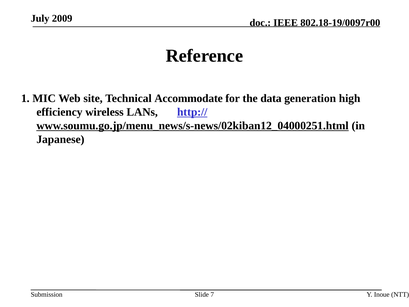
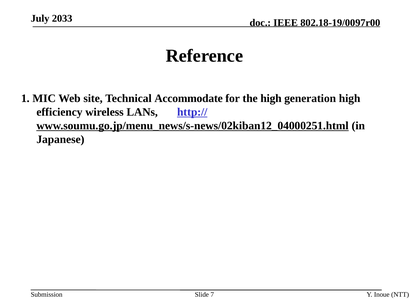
2009: 2009 -> 2033
the data: data -> high
